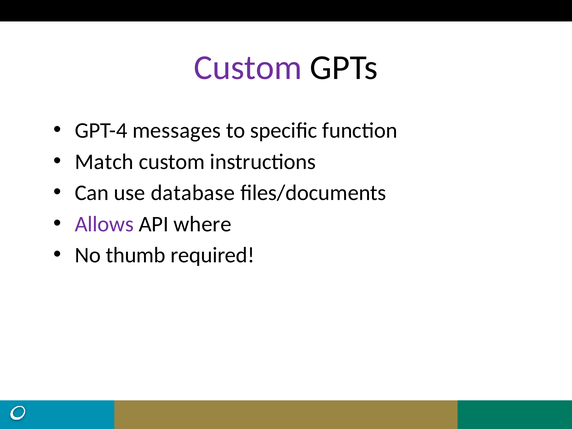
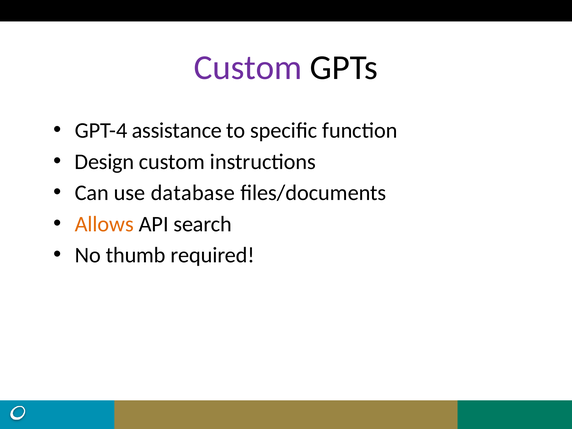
messages: messages -> assistance
Match: Match -> Design
Allows colour: purple -> orange
where: where -> search
